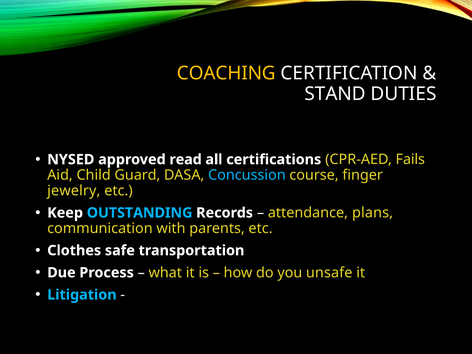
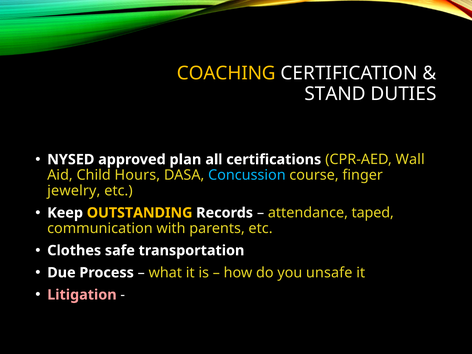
read: read -> plan
Fails: Fails -> Wall
Guard: Guard -> Hours
OUTSTANDING colour: light blue -> yellow
plans: plans -> taped
Litigation colour: light blue -> pink
